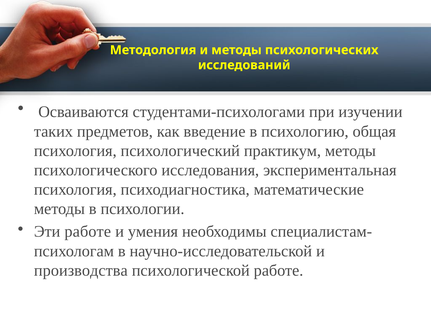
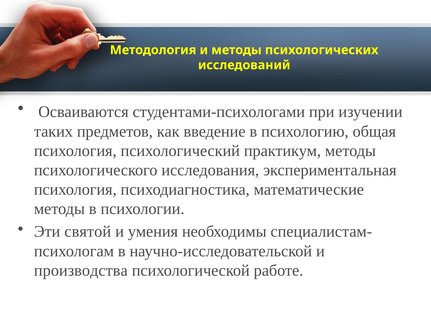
Эти работе: работе -> святой
